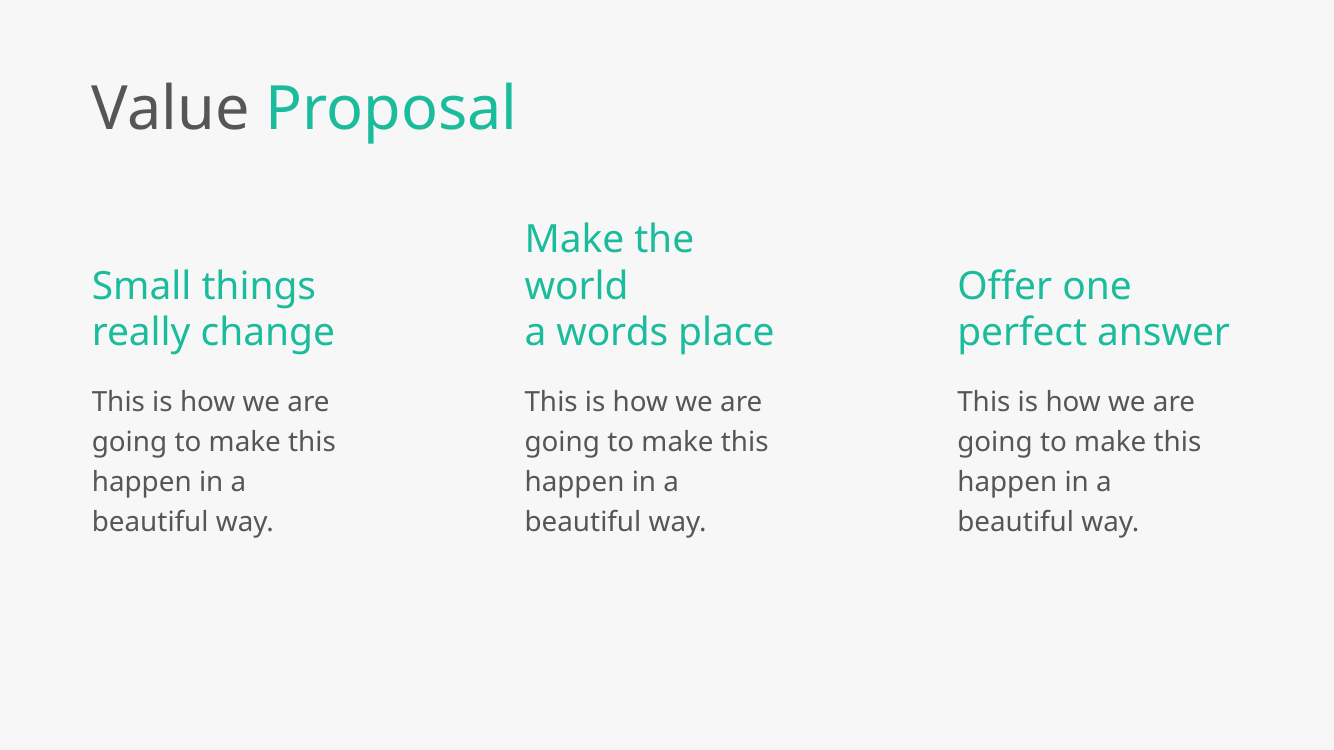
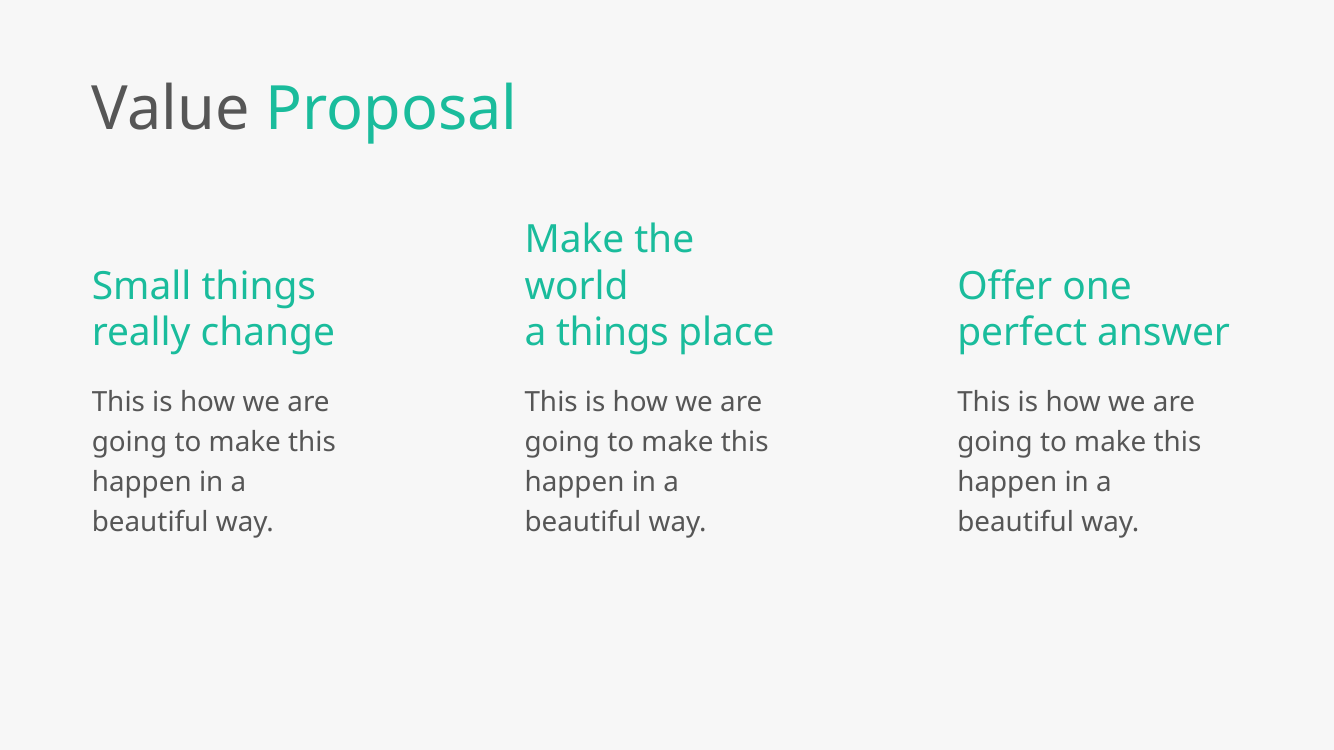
a words: words -> things
